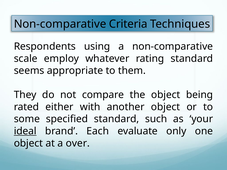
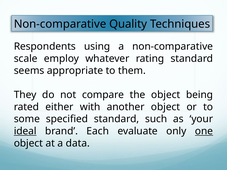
Criteria: Criteria -> Quality
one underline: none -> present
over: over -> data
